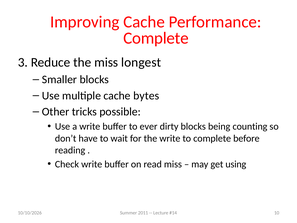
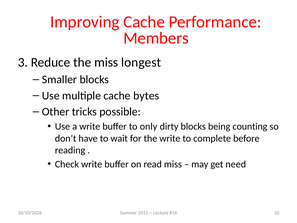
Complete at (156, 38): Complete -> Members
ever: ever -> only
using: using -> need
